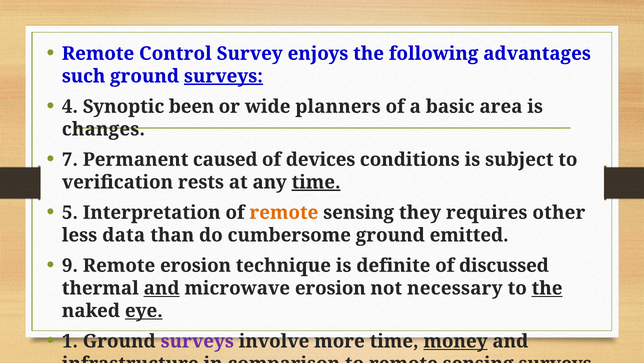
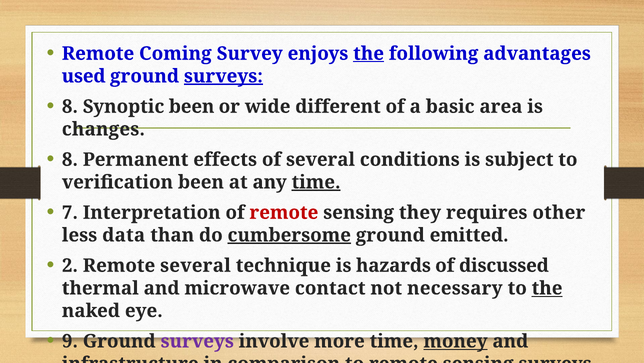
Control: Control -> Coming
the at (369, 53) underline: none -> present
such: such -> used
4 at (70, 106): 4 -> 8
planners: planners -> different
7 at (70, 159): 7 -> 8
caused: caused -> effects
of devices: devices -> several
verification rests: rests -> been
5: 5 -> 7
remote at (284, 212) colour: orange -> red
cumbersome underline: none -> present
9: 9 -> 2
Remote erosion: erosion -> several
definite: definite -> hazards
and at (162, 288) underline: present -> none
microwave erosion: erosion -> contact
eye underline: present -> none
1: 1 -> 9
